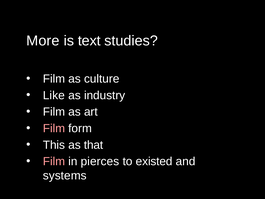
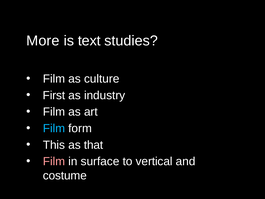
Like: Like -> First
Film at (54, 128) colour: pink -> light blue
pierces: pierces -> surface
existed: existed -> vertical
systems: systems -> costume
